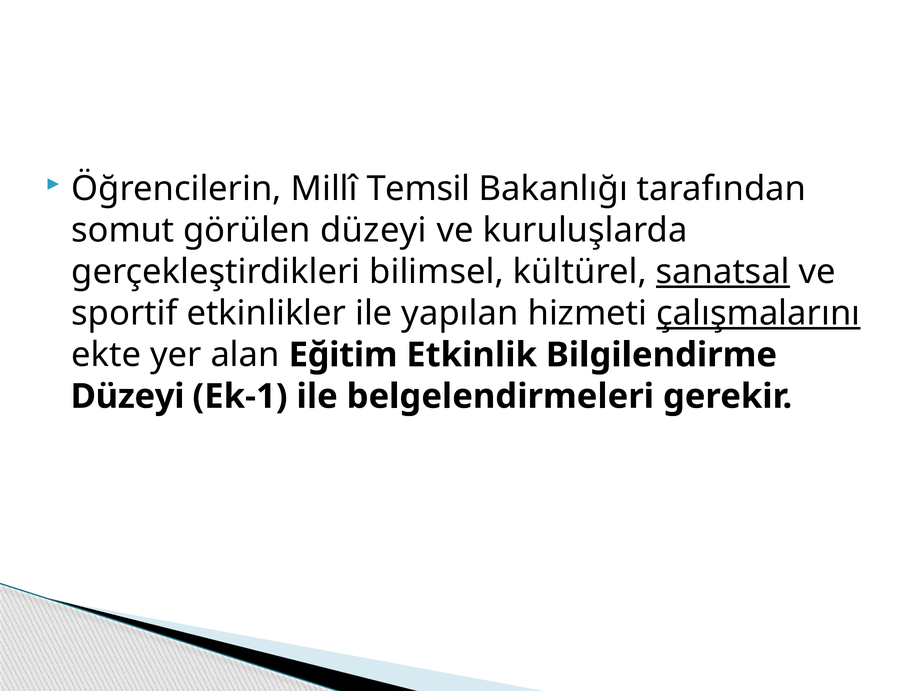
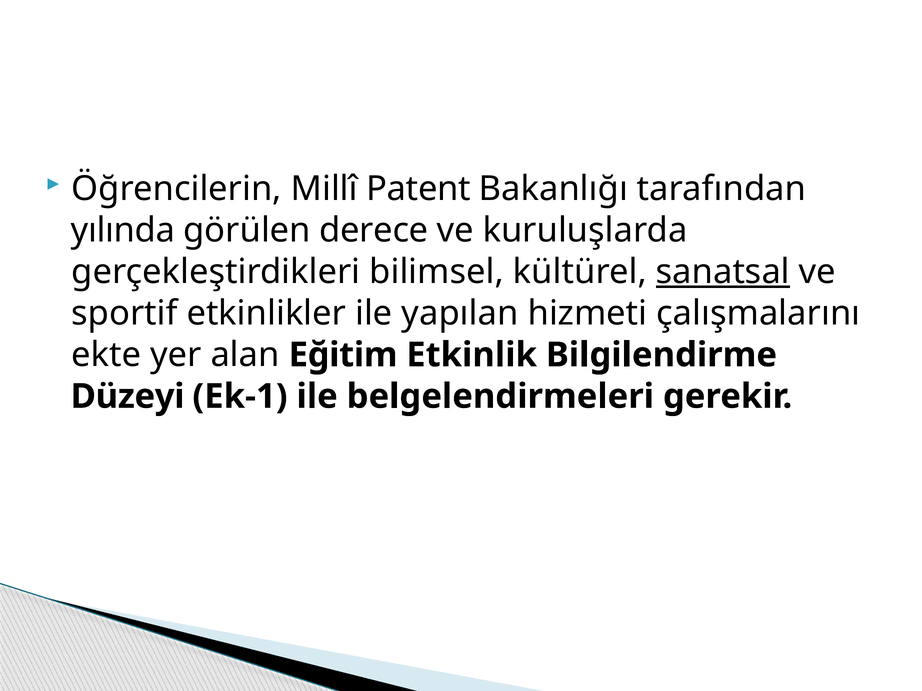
Temsil: Temsil -> Patent
somut: somut -> yılında
görülen düzeyi: düzeyi -> derece
çalışmalarını underline: present -> none
